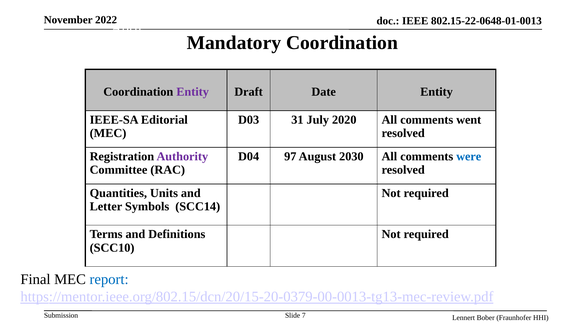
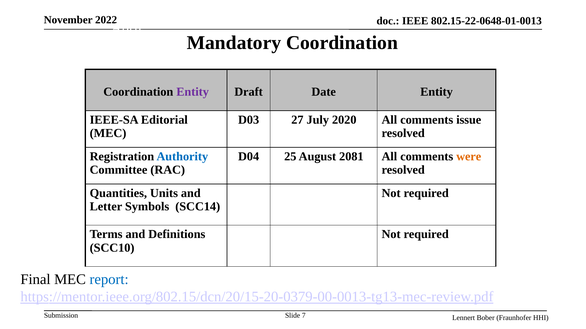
31: 31 -> 27
went: went -> issue
Authority colour: purple -> blue
97: 97 -> 25
2030: 2030 -> 2081
were colour: blue -> orange
